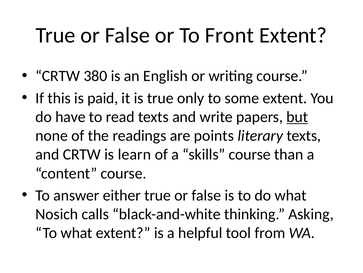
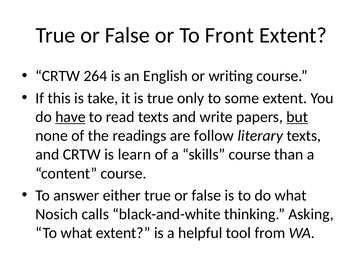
380: 380 -> 264
paid: paid -> take
have underline: none -> present
points: points -> follow
